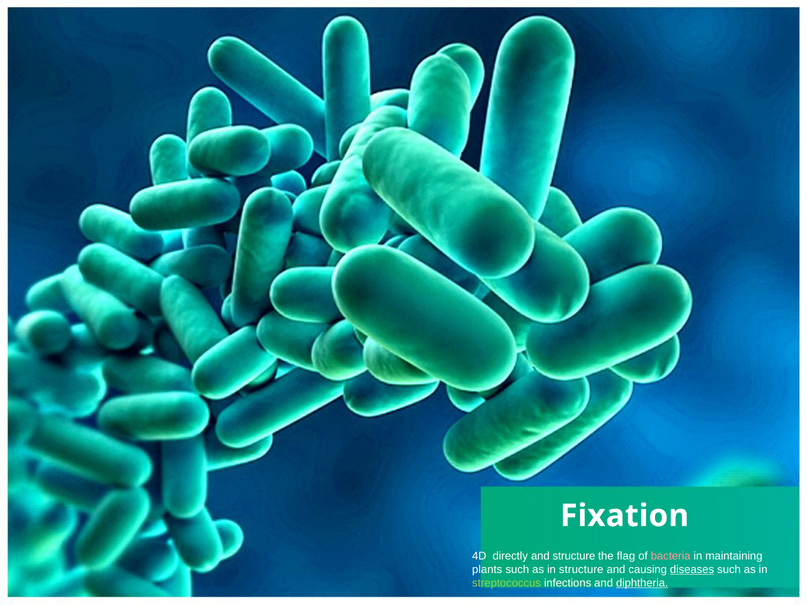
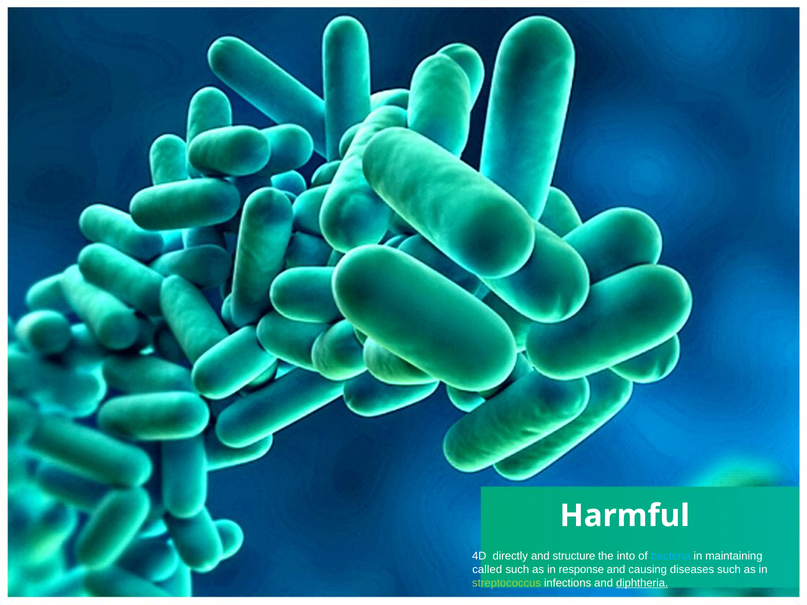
Fixation: Fixation -> Harmful
flag: flag -> into
bacteria colour: pink -> light blue
plants: plants -> called
in structure: structure -> response
diseases underline: present -> none
